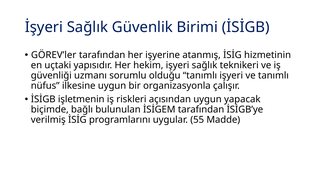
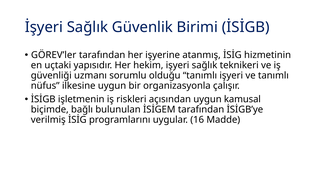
yapacak: yapacak -> kamusal
55: 55 -> 16
